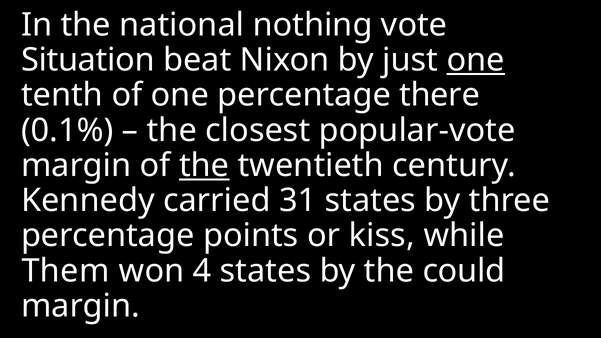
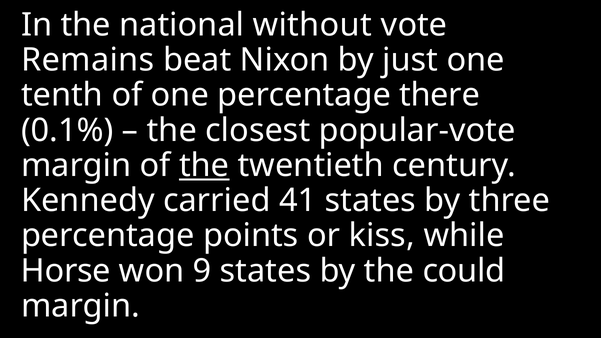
nothing: nothing -> without
Situation: Situation -> Remains
one at (476, 60) underline: present -> none
31: 31 -> 41
Them: Them -> Horse
4: 4 -> 9
